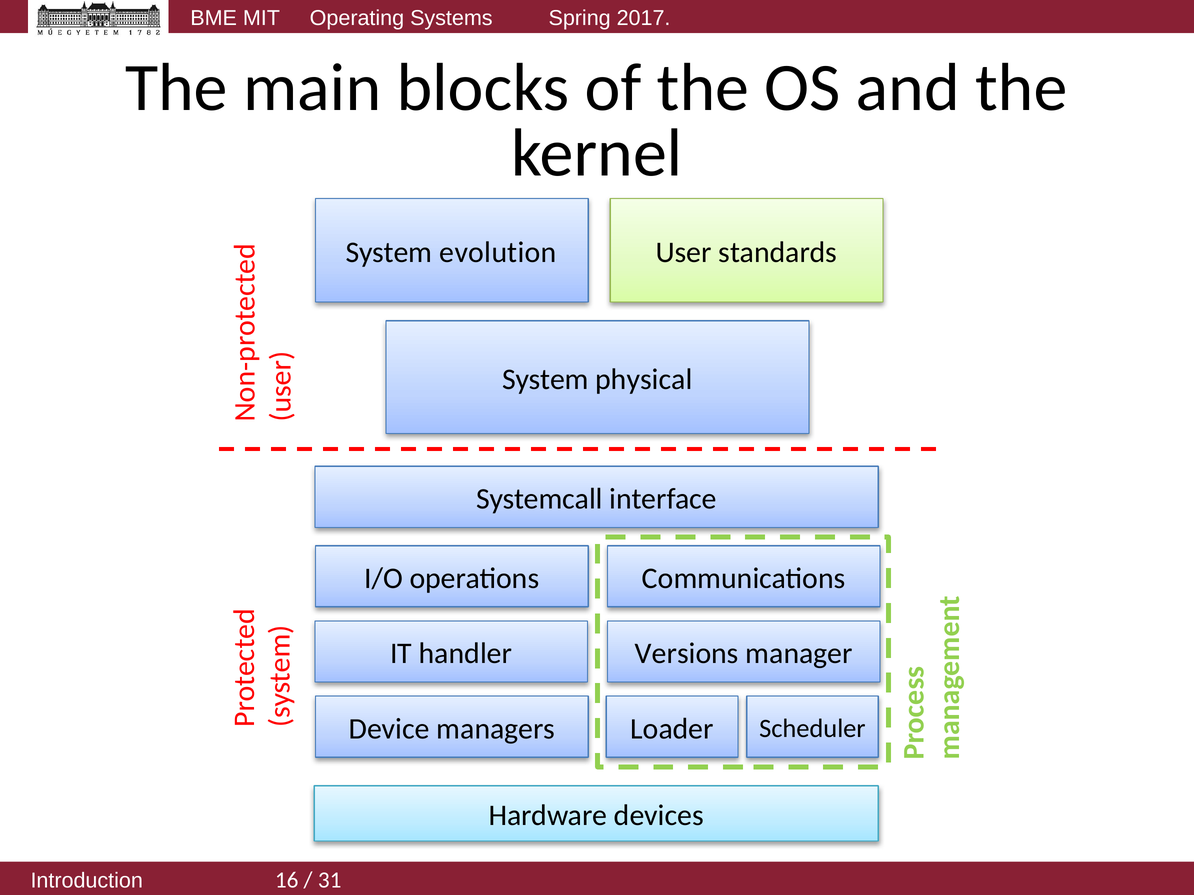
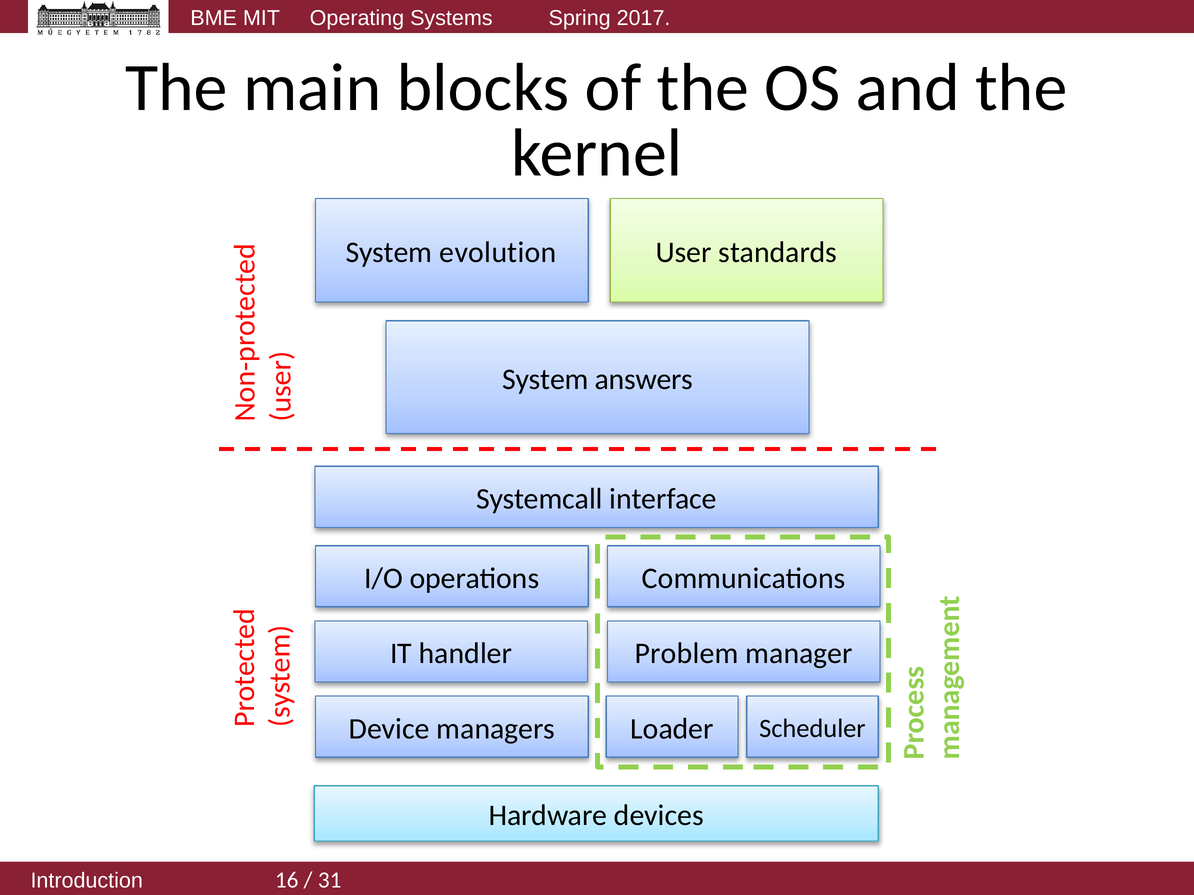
physical: physical -> answers
Versions: Versions -> Problem
